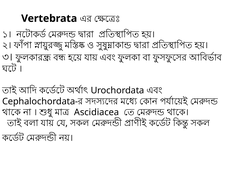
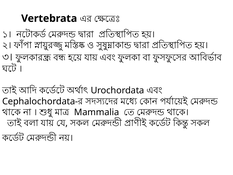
Ascidiacea: Ascidiacea -> Mammalia
